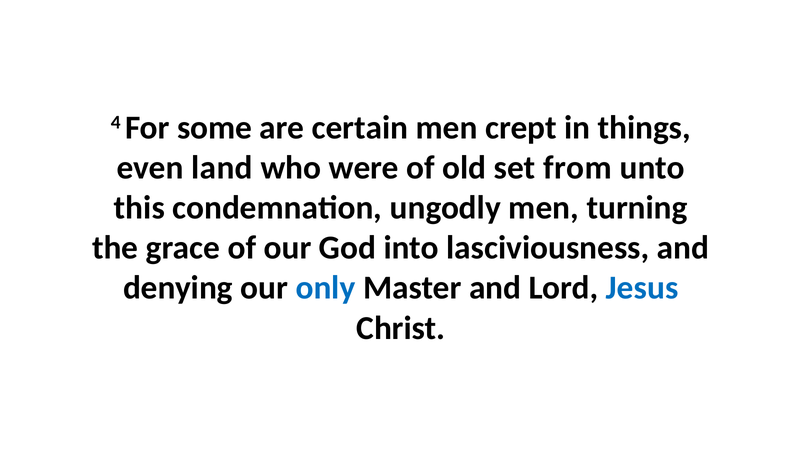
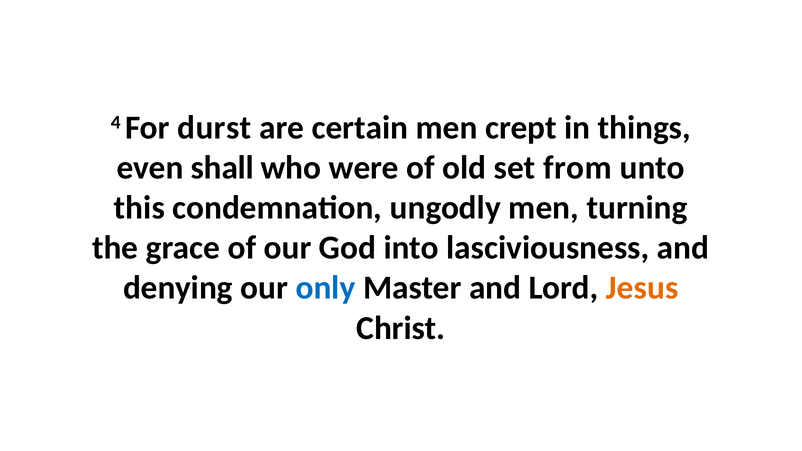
some: some -> durst
land: land -> shall
Jesus colour: blue -> orange
